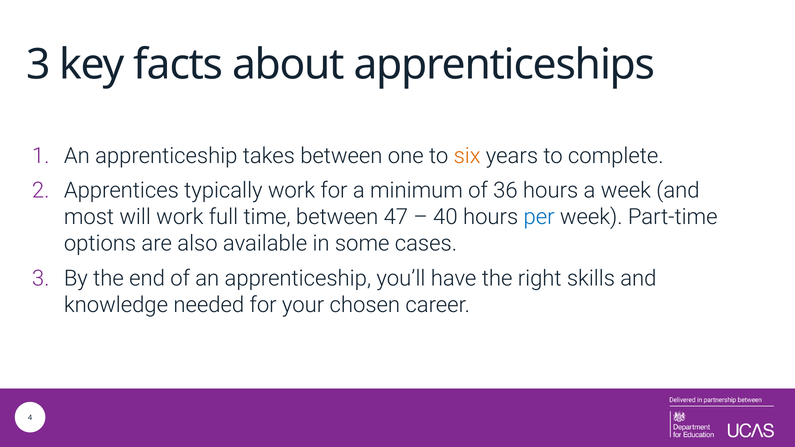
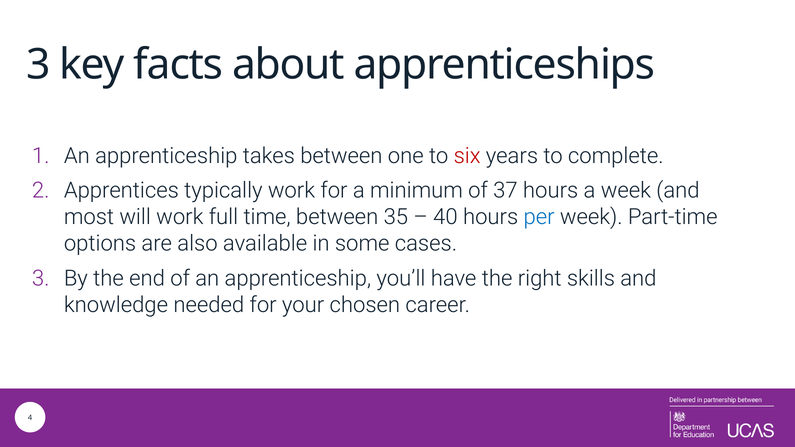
six colour: orange -> red
36: 36 -> 37
47: 47 -> 35
